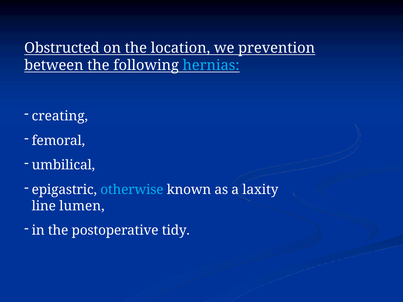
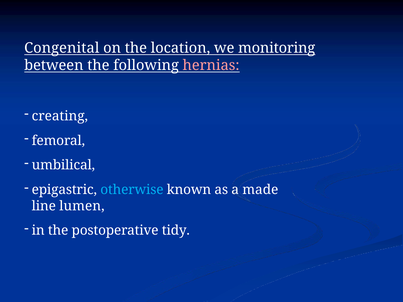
Obstructed: Obstructed -> Congenital
prevention: prevention -> monitoring
hernias colour: light blue -> pink
laxity: laxity -> made
